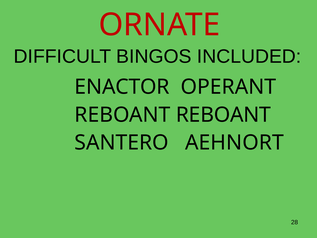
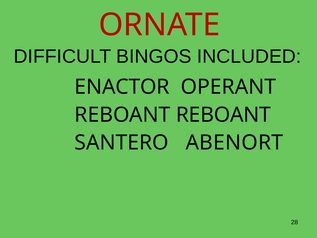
AEHNORT: AEHNORT -> ABENORT
